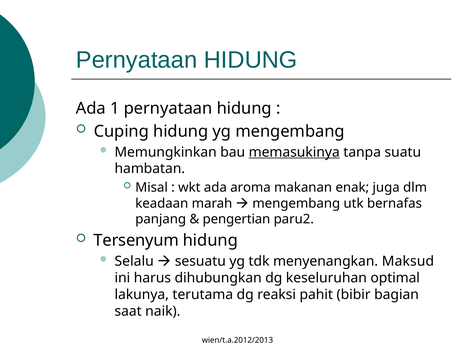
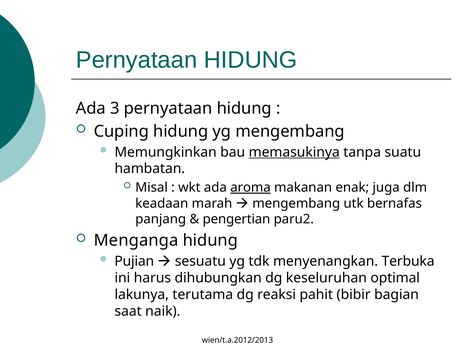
1: 1 -> 3
aroma underline: none -> present
Tersenyum: Tersenyum -> Menganga
Selalu: Selalu -> Pujian
Maksud: Maksud -> Terbuka
